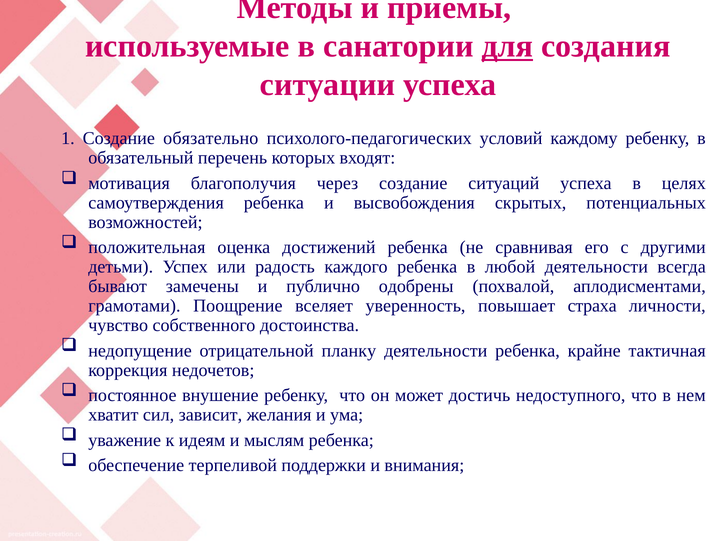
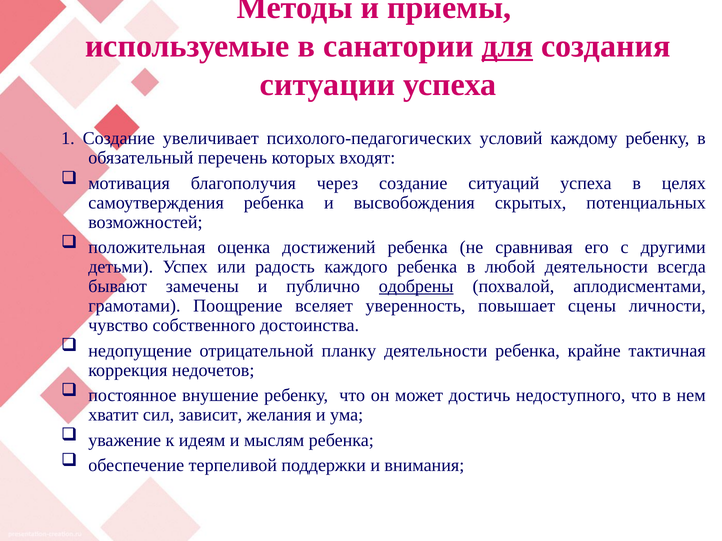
обязательно: обязательно -> увеличивает
одобрены underline: none -> present
страха: страха -> сцены
